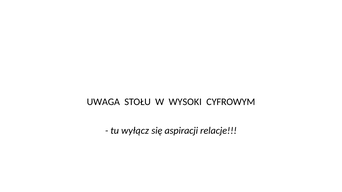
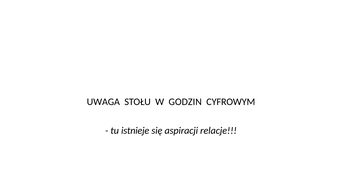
WYSOKI: WYSOKI -> GODZIN
wyłącz: wyłącz -> istnieje
